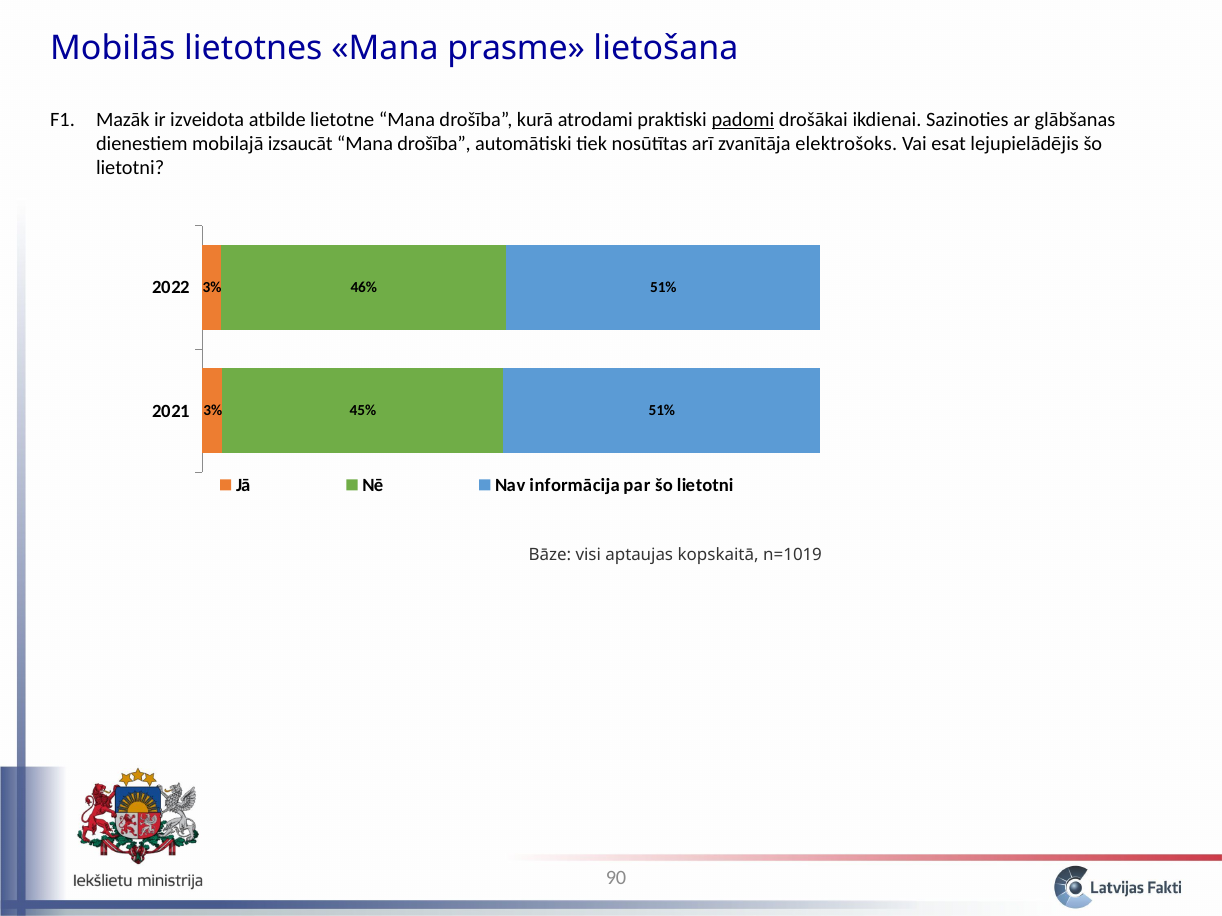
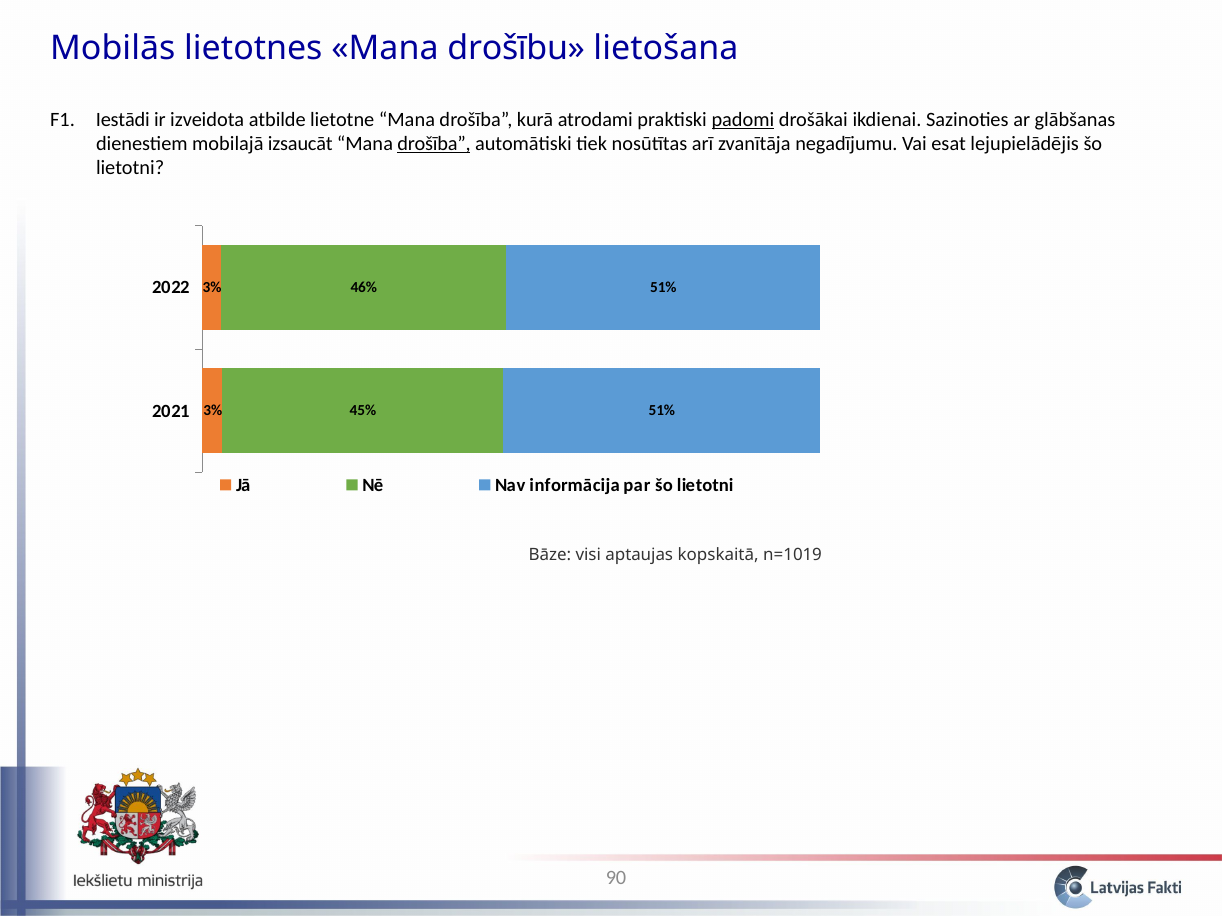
prasme: prasme -> drošību
Mazāk: Mazāk -> Iestādi
drošība at (434, 144) underline: none -> present
elektrošoks: elektrošoks -> negadījumu
